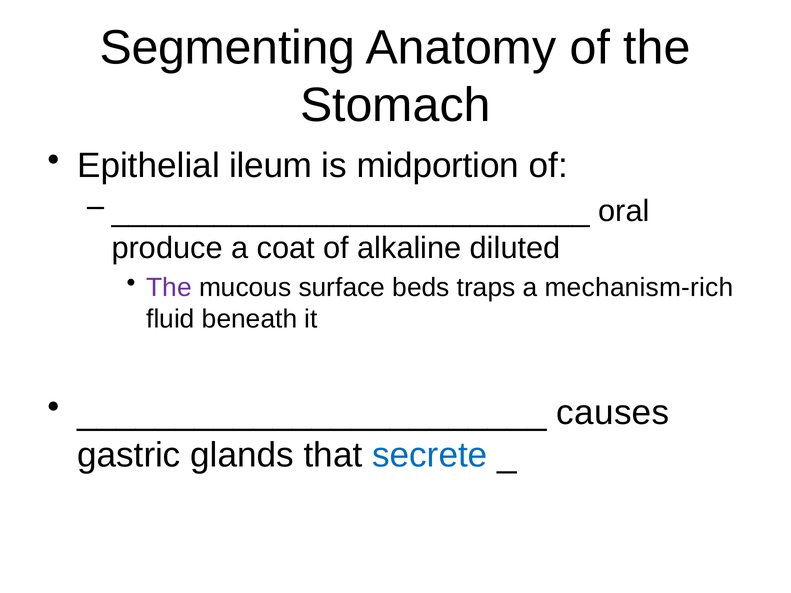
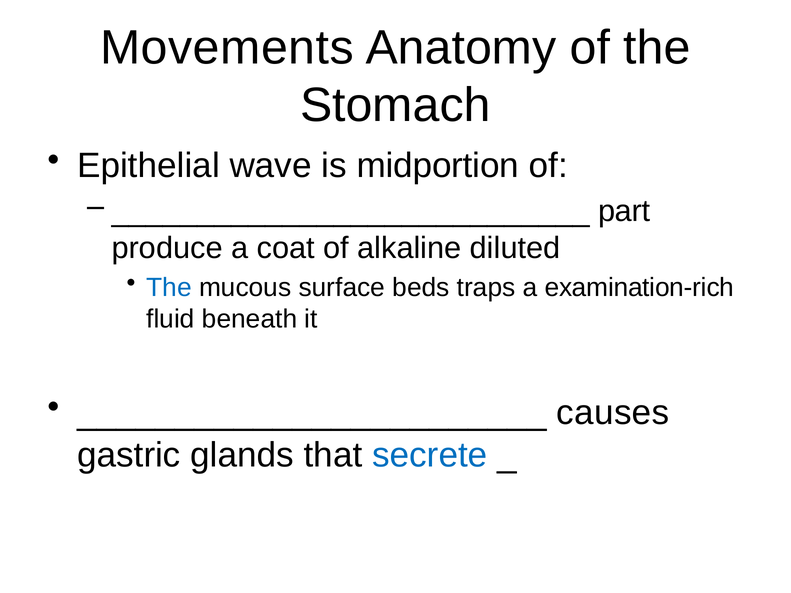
Segmenting: Segmenting -> Movements
ileum: ileum -> wave
oral: oral -> part
The at (169, 288) colour: purple -> blue
mechanism-rich: mechanism-rich -> examination-rich
